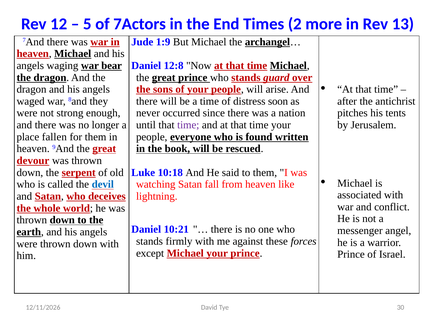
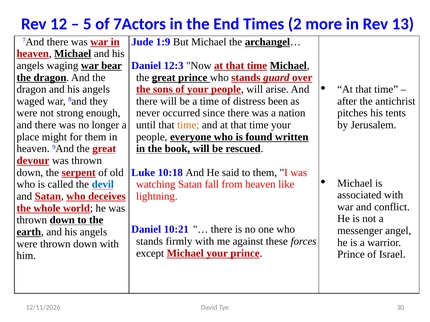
12:8: 12:8 -> 12:3
soon: soon -> been
time at (188, 125) colour: purple -> orange
fallen: fallen -> might
